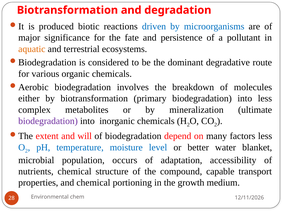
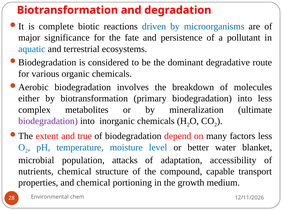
produced: produced -> complete
aquatic colour: orange -> blue
will: will -> true
occurs: occurs -> attacks
